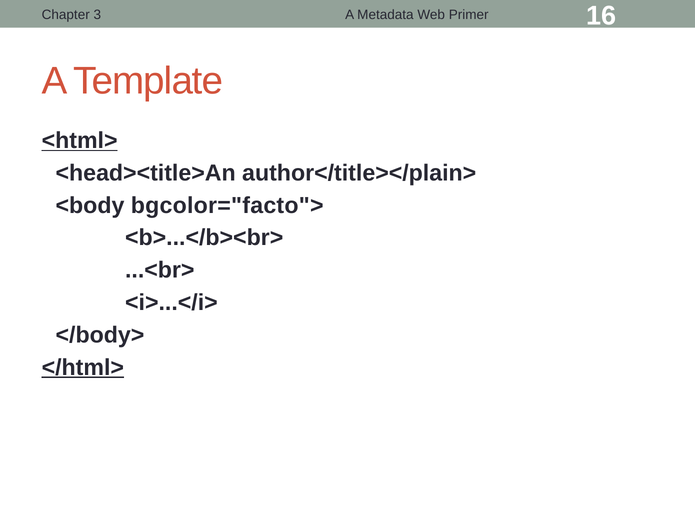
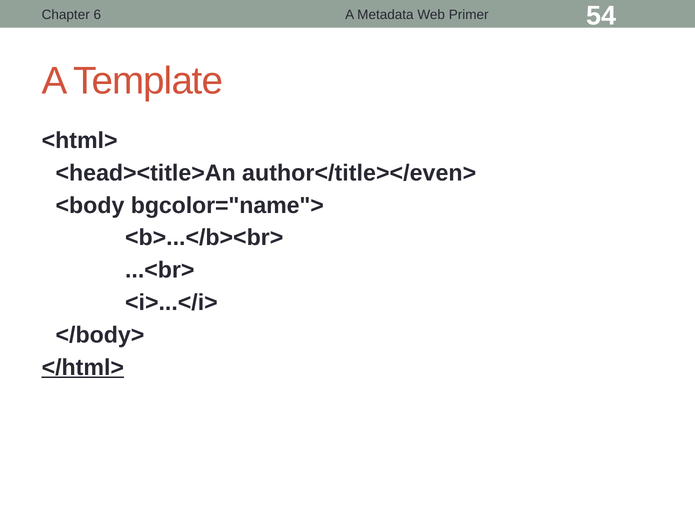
3: 3 -> 6
16: 16 -> 54
<html> underline: present -> none
author</title></plain>: author</title></plain> -> author</title></even>
bgcolor="facto">: bgcolor="facto"> -> bgcolor="name">
